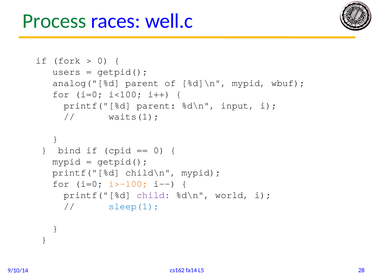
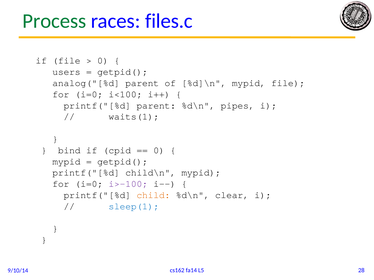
well.c: well.c -> files.c
if fork: fork -> file
mypid wbuf: wbuf -> file
input: input -> pipes
i>-100 colour: orange -> purple
child colour: purple -> orange
world: world -> clear
